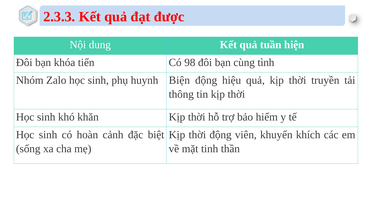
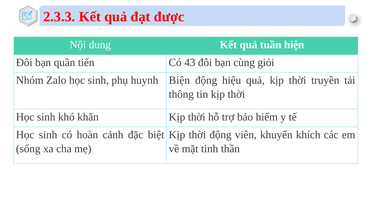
khóa: khóa -> quần
98: 98 -> 43
tình: tình -> giỏi
